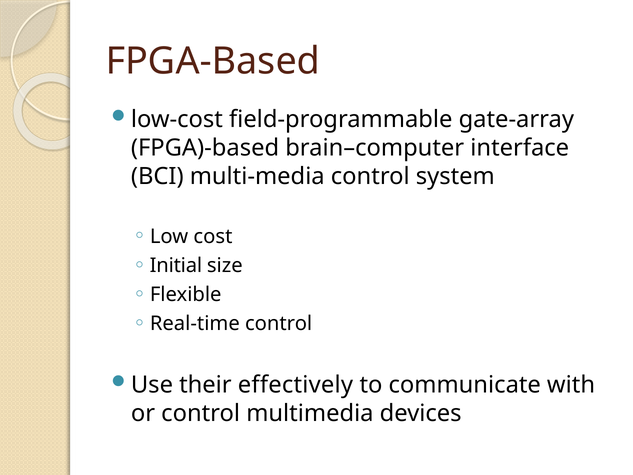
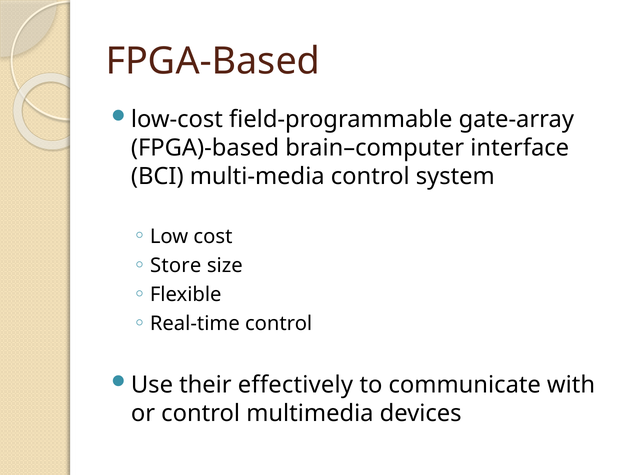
Initial: Initial -> Store
